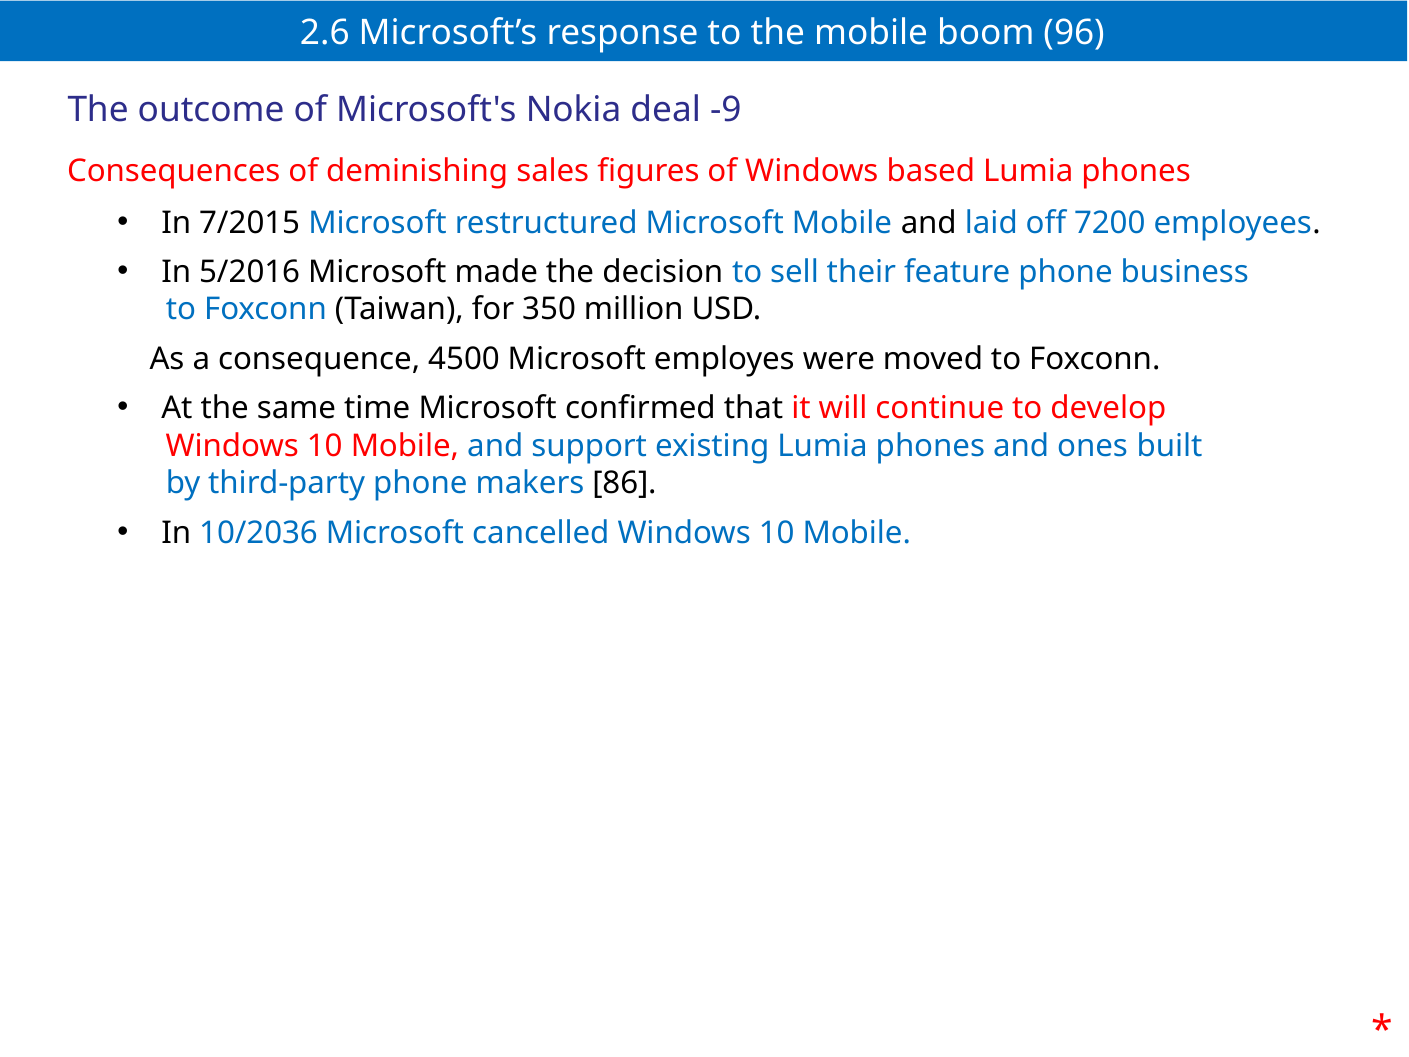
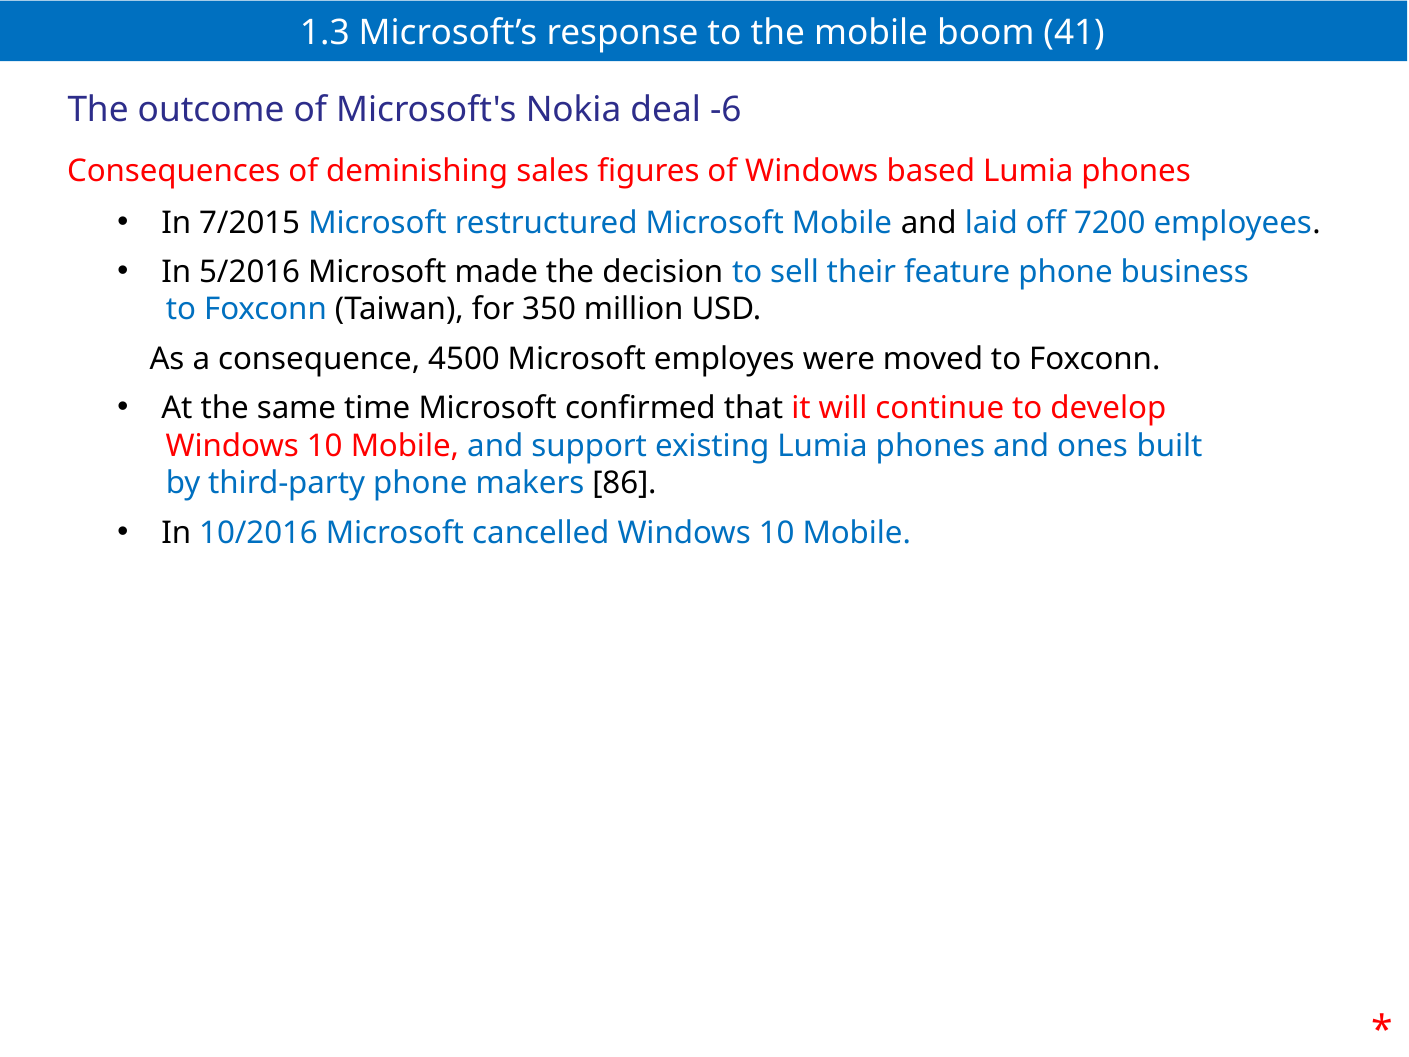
2.6: 2.6 -> 1.3
96: 96 -> 41
-9: -9 -> -6
10/2036: 10/2036 -> 10/2016
